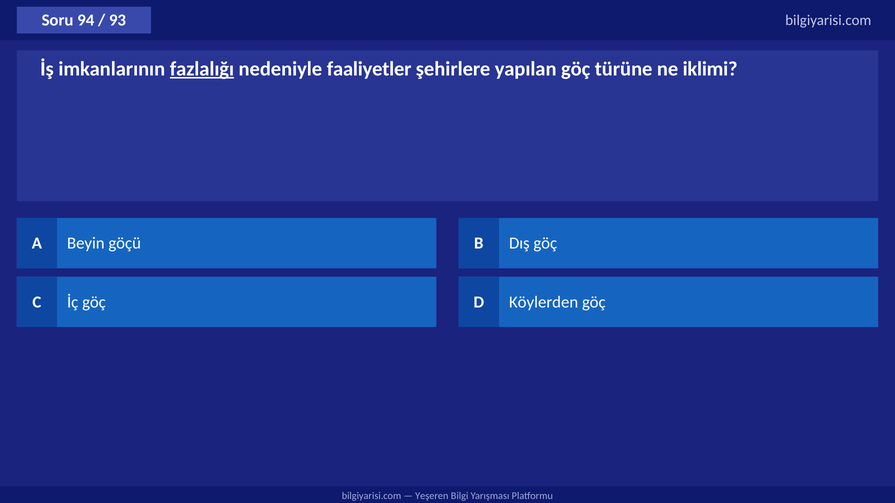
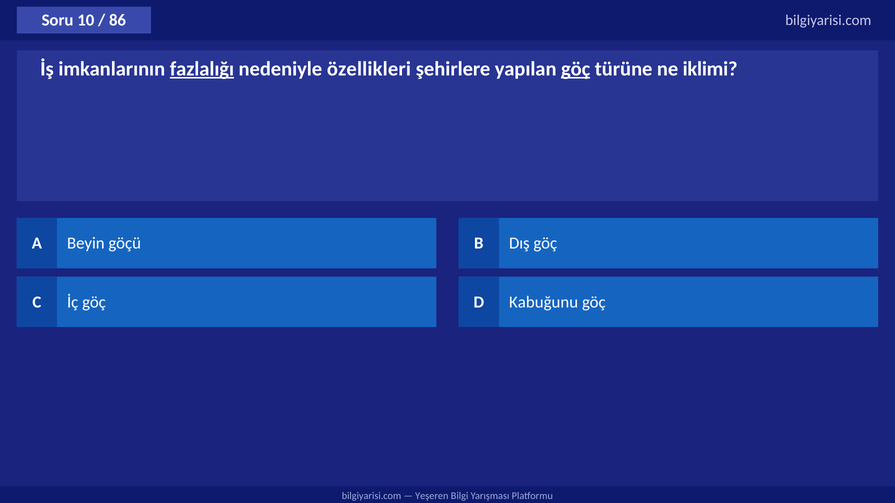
94: 94 -> 10
93: 93 -> 86
faaliyetler: faaliyetler -> özellikleri
göç at (576, 69) underline: none -> present
Köylerden: Köylerden -> Kabuğunu
